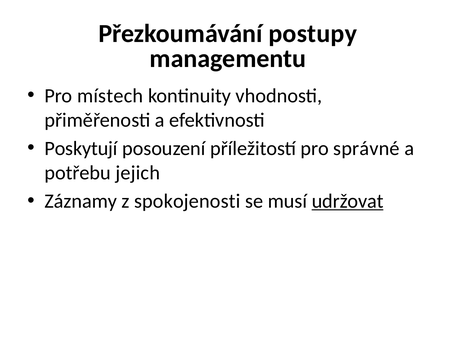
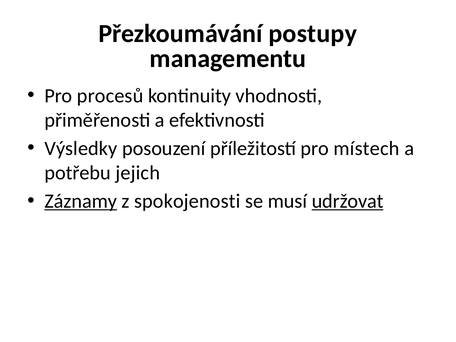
místech: místech -> procesů
Poskytují: Poskytují -> Výsledky
správné: správné -> místech
Záznamy underline: none -> present
